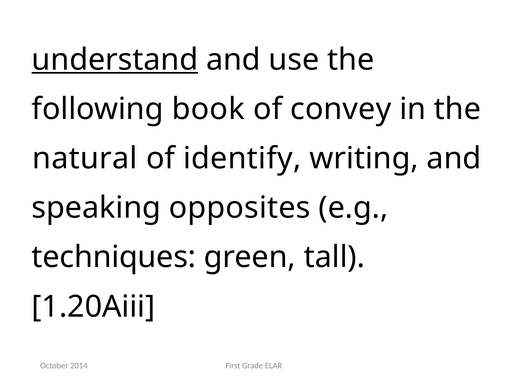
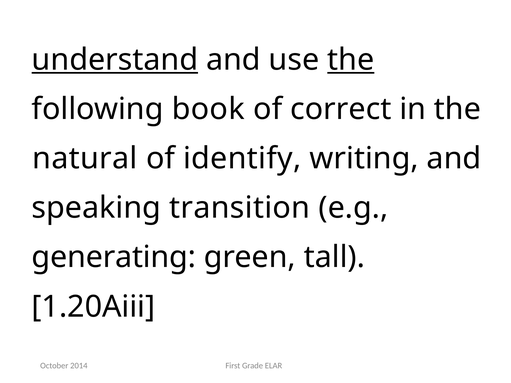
the at (351, 60) underline: none -> present
convey: convey -> correct
opposites: opposites -> transition
techniques: techniques -> generating
